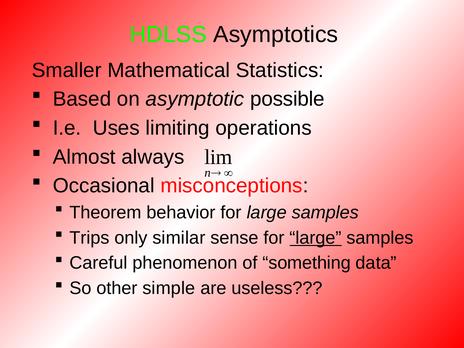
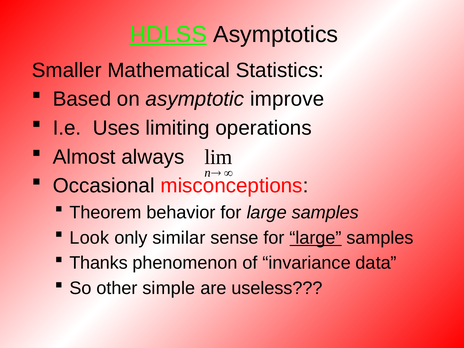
HDLSS underline: none -> present
possible: possible -> improve
Trips: Trips -> Look
Careful: Careful -> Thanks
something: something -> invariance
